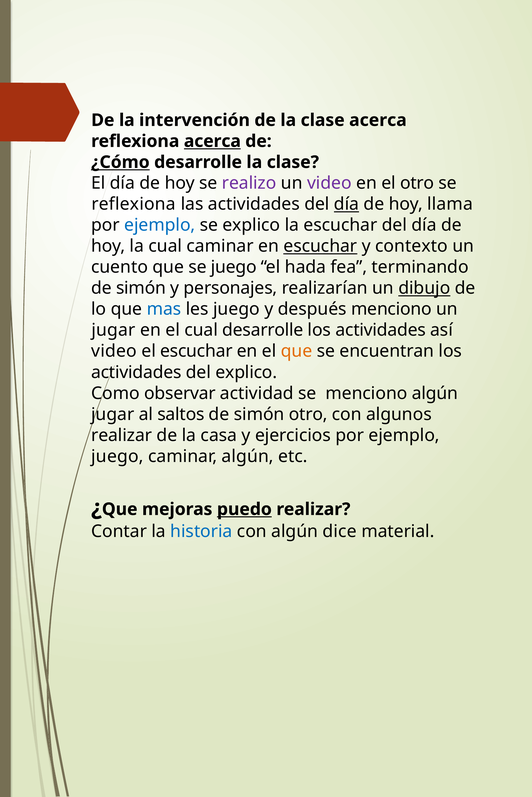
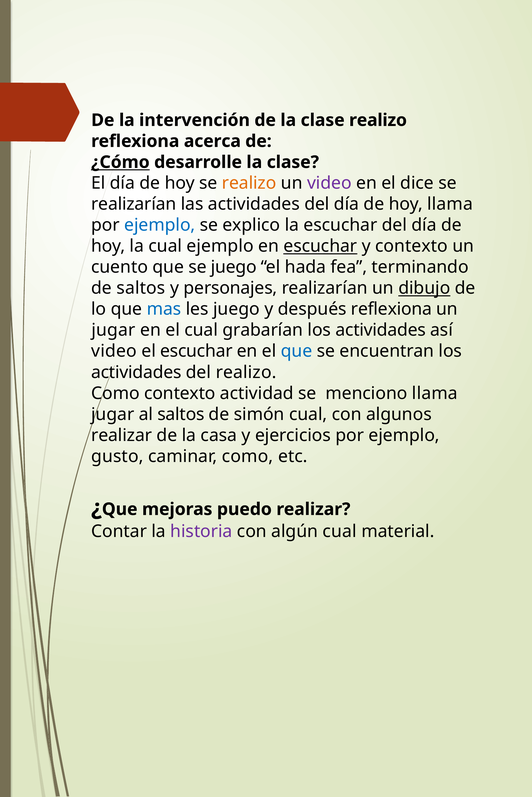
clase acerca: acerca -> realizo
acerca at (212, 141) underline: present -> none
realizo at (249, 183) colour: purple -> orange
el otro: otro -> dice
reflexiona at (134, 204): reflexiona -> realizarían
día at (347, 204) underline: present -> none
cual caminar: caminar -> ejemplo
simón at (141, 289): simón -> saltos
después menciono: menciono -> reflexiona
cual desarrolle: desarrolle -> grabarían
que at (297, 352) colour: orange -> blue
del explico: explico -> realizo
Como observar: observar -> contexto
menciono algún: algún -> llama
simón otro: otro -> cual
juego at (117, 457): juego -> gusto
caminar algún: algún -> como
puedo underline: present -> none
historia colour: blue -> purple
algún dice: dice -> cual
